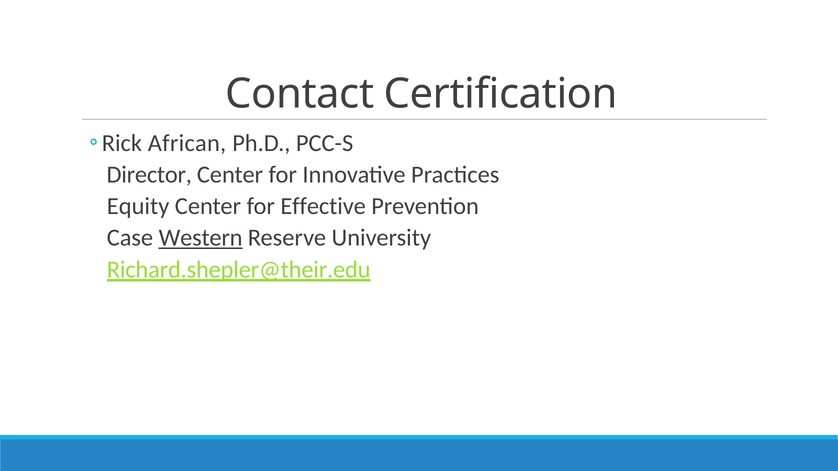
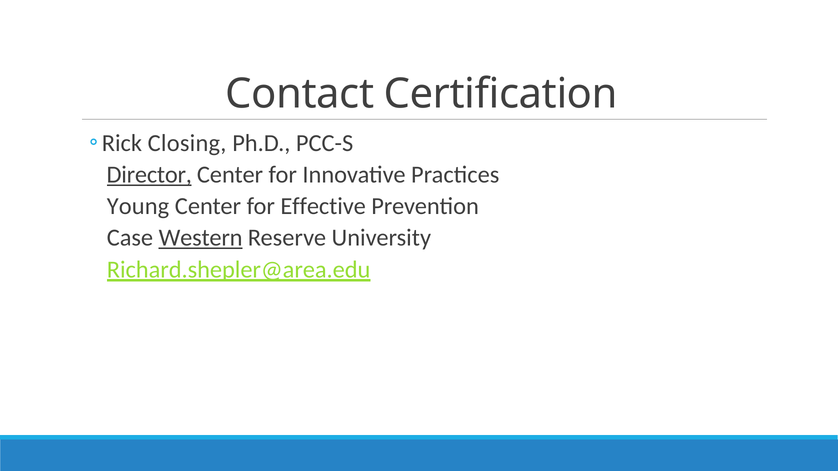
African: African -> Closing
Director underline: none -> present
Equity: Equity -> Young
Richard.shepler@their.edu: Richard.shepler@their.edu -> Richard.shepler@area.edu
